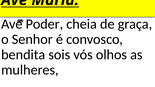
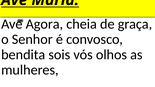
Poder: Poder -> Agora
